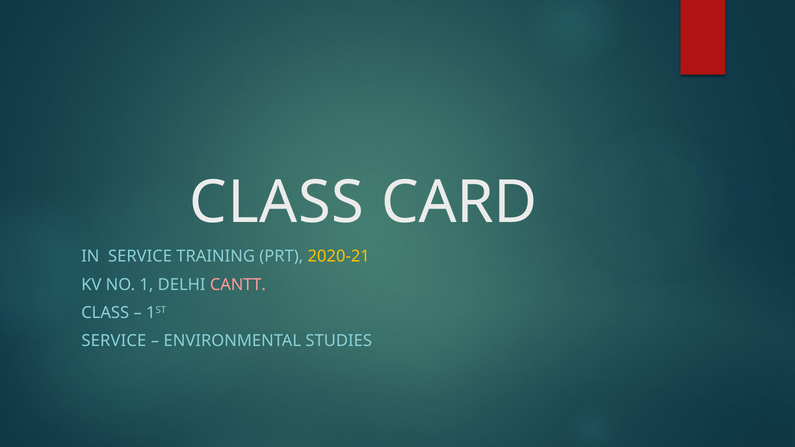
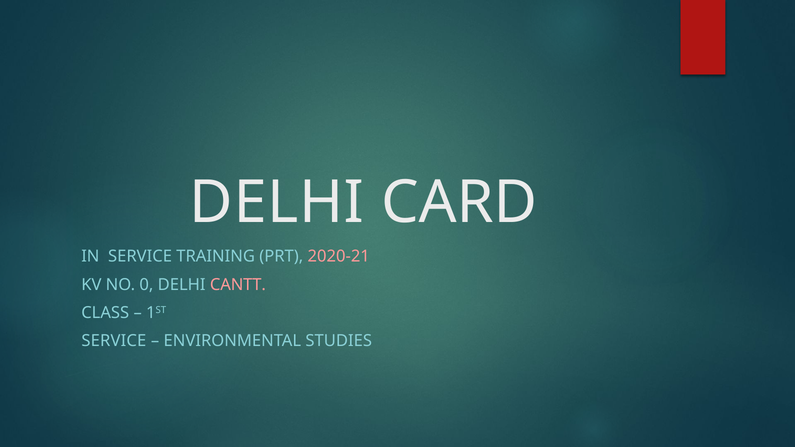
CLASS at (277, 203): CLASS -> DELHI
2020-21 colour: yellow -> pink
1: 1 -> 0
